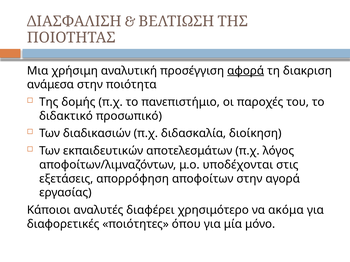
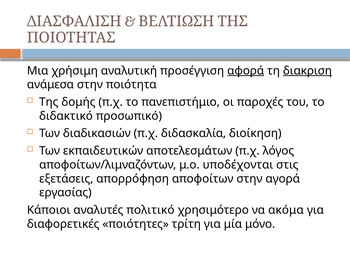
διακριση underline: none -> present
διαφέρει: διαφέρει -> πολιτικό
όπου: όπου -> τρίτη
